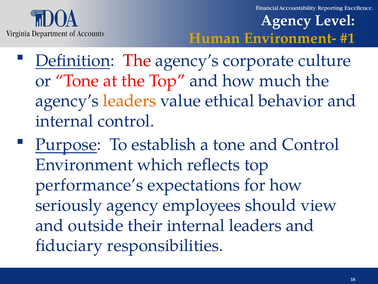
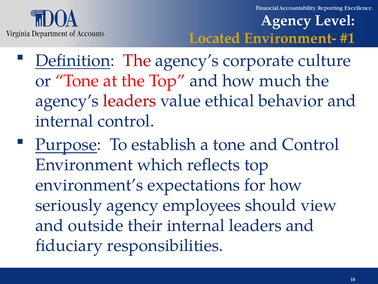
Human: Human -> Located
leaders at (130, 101) colour: orange -> red
performance’s: performance’s -> environment’s
